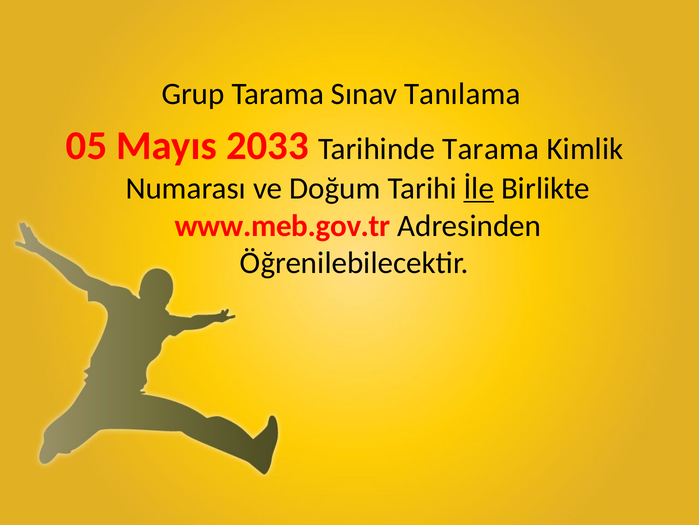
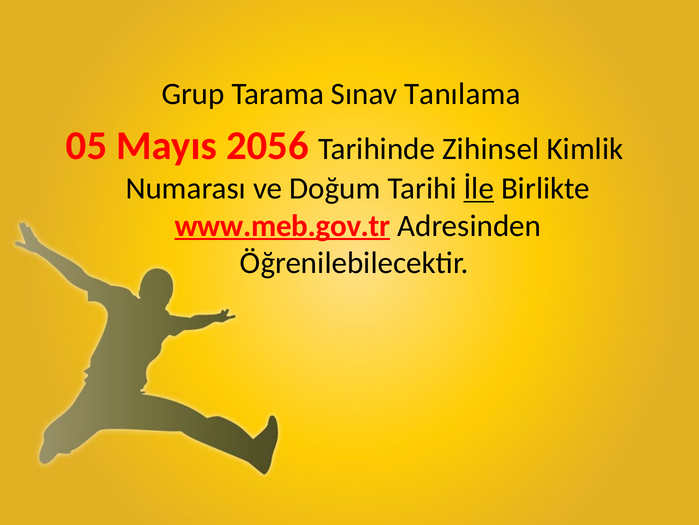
2033: 2033 -> 2056
Tarihinde Tarama: Tarama -> Zihinsel
www.meb.gov.tr underline: none -> present
